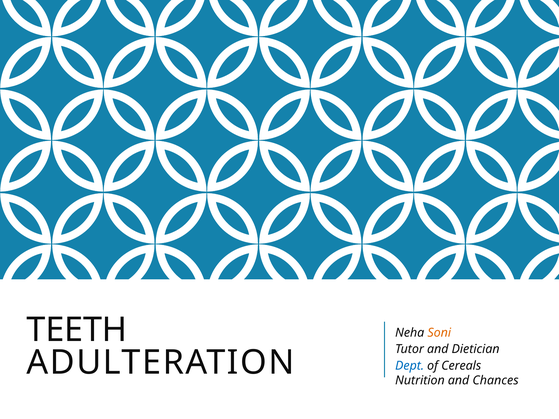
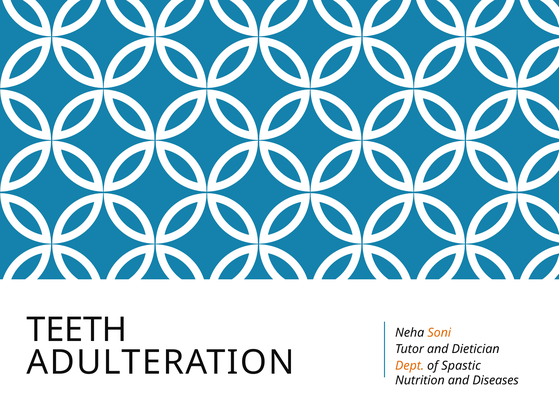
Dept colour: blue -> orange
Cereals: Cereals -> Spastic
Chances: Chances -> Diseases
